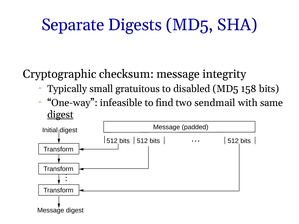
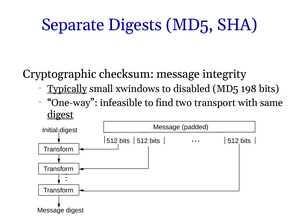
Typically underline: none -> present
gratuitous: gratuitous -> xwindows
158: 158 -> 198
sendmail: sendmail -> transport
